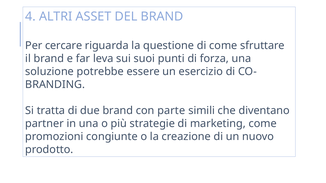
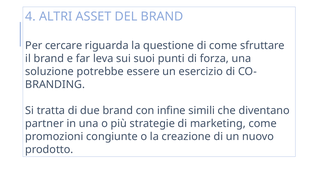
parte: parte -> infine
